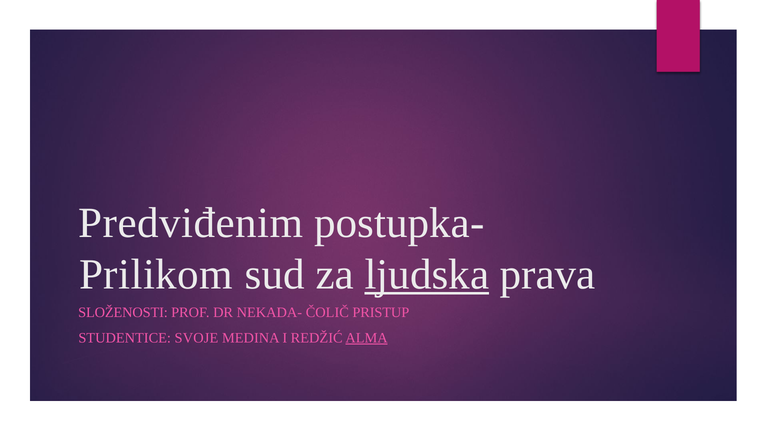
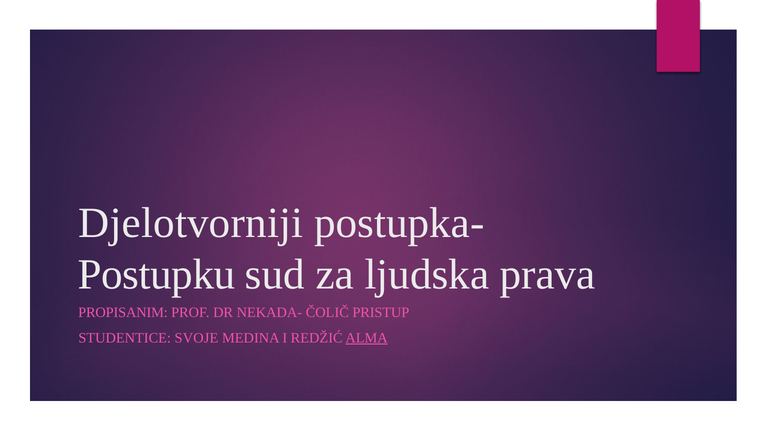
Predviđenim: Predviđenim -> Djelotvorniji
Prilikom: Prilikom -> Postupku
ljudska underline: present -> none
SLOŽENOSTI: SLOŽENOSTI -> PROPISANIM
